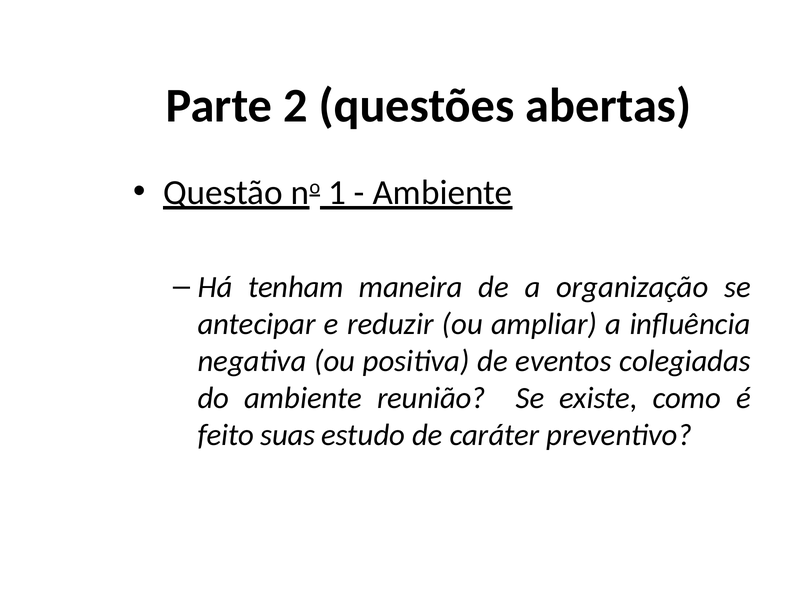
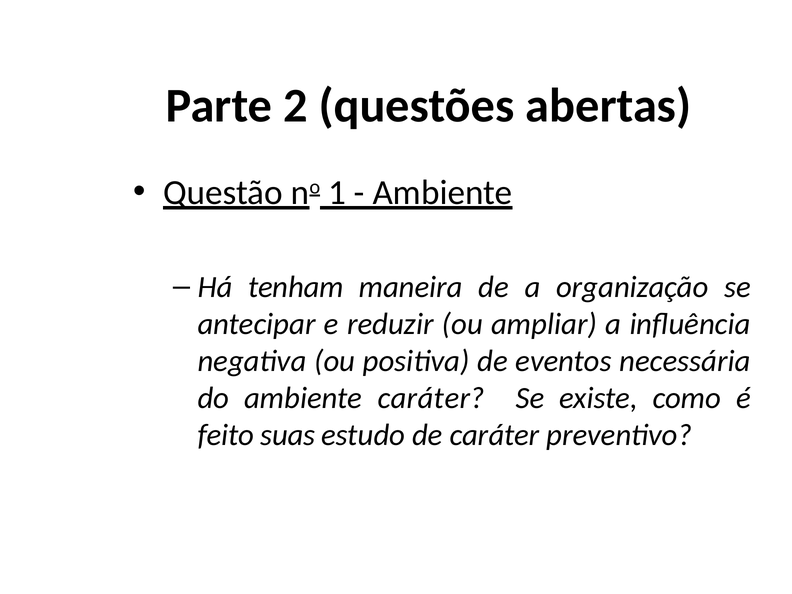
colegiadas: colegiadas -> necessária
ambiente reunião: reunião -> caráter
